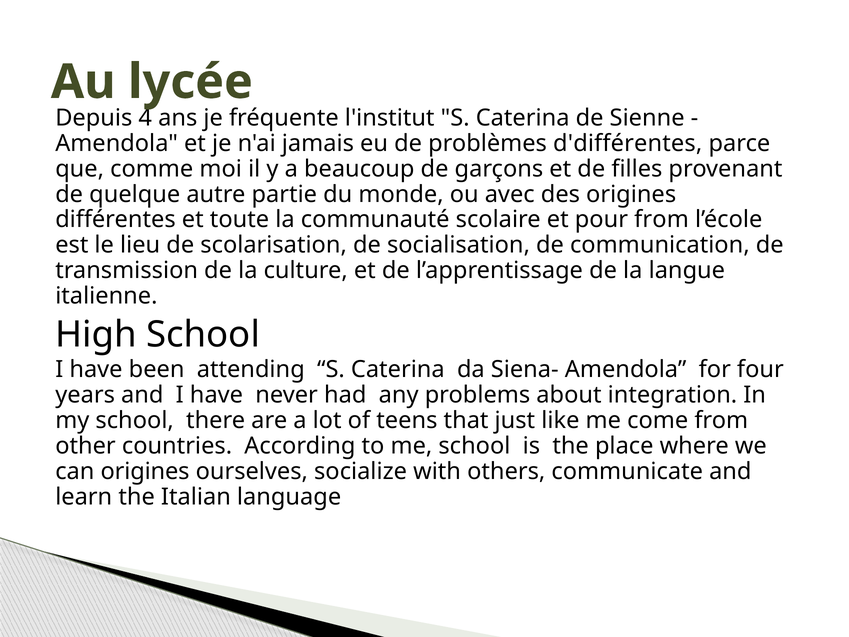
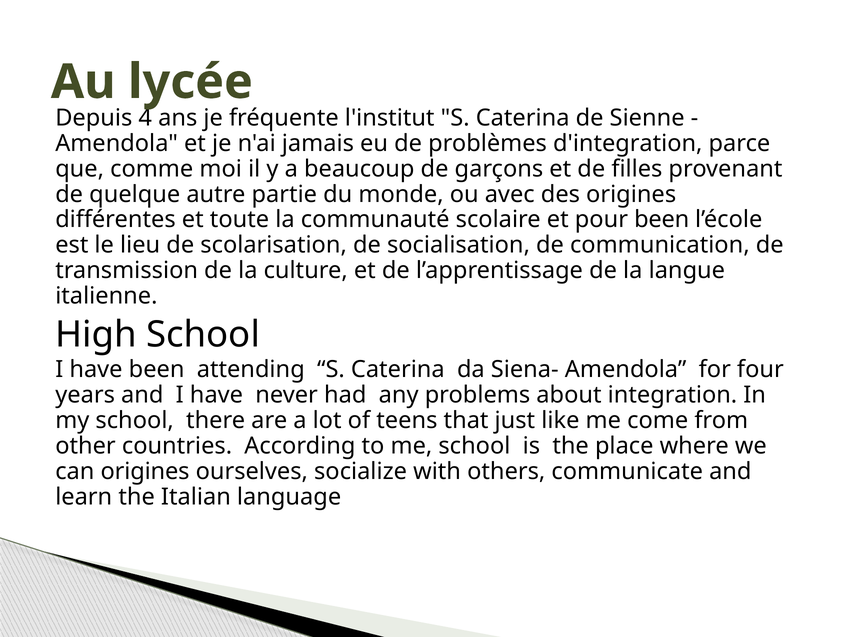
d'différentes: d'différentes -> d'integration
pour from: from -> been
